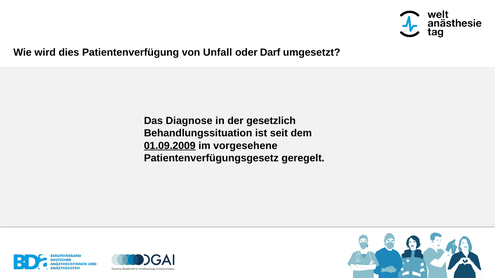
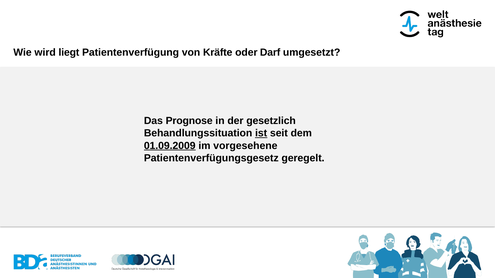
dies: dies -> liegt
Unfall: Unfall -> Kräfte
Diagnose: Diagnose -> Prognose
ist underline: none -> present
